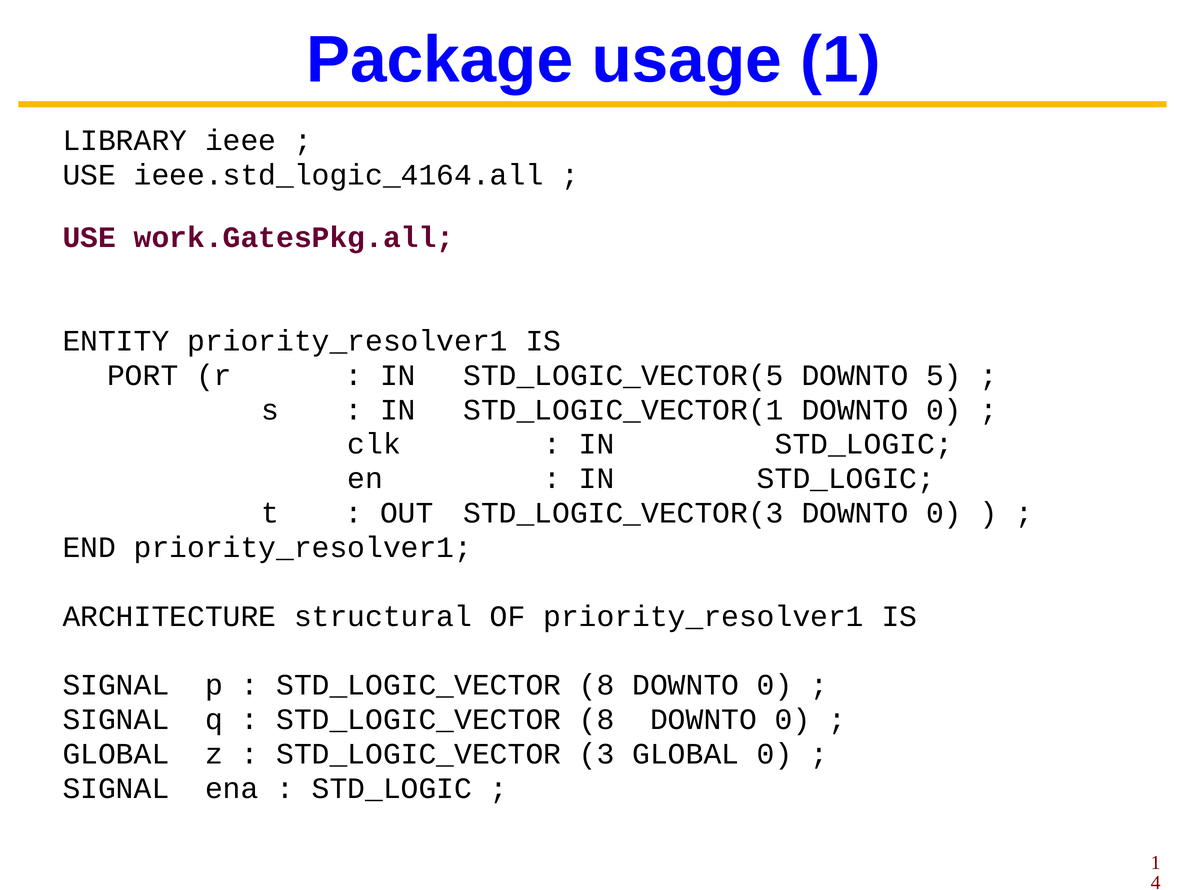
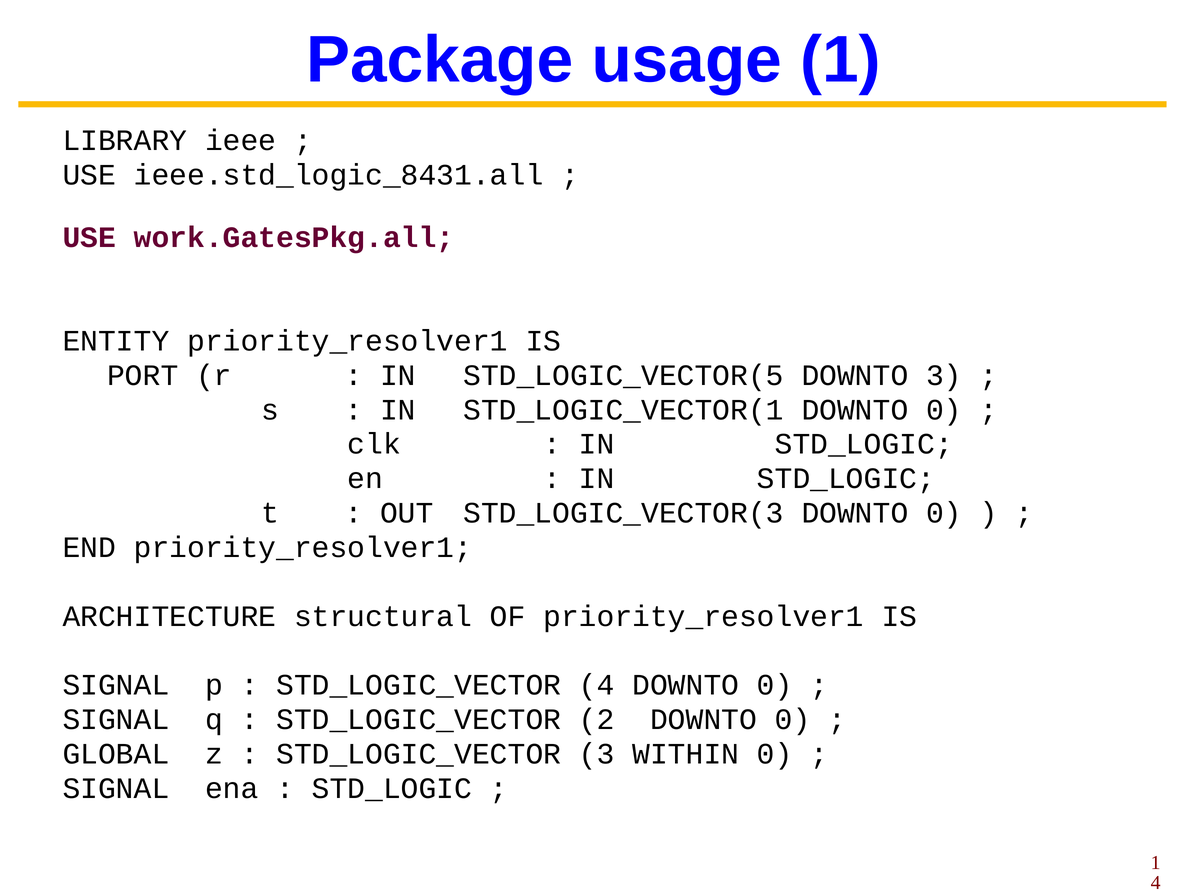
ieee.std_logic_4164.all: ieee.std_logic_4164.all -> ieee.std_logic_8431.all
DOWNTO 5: 5 -> 3
8 at (597, 685): 8 -> 4
8 at (597, 720): 8 -> 2
3 GLOBAL: GLOBAL -> WITHIN
